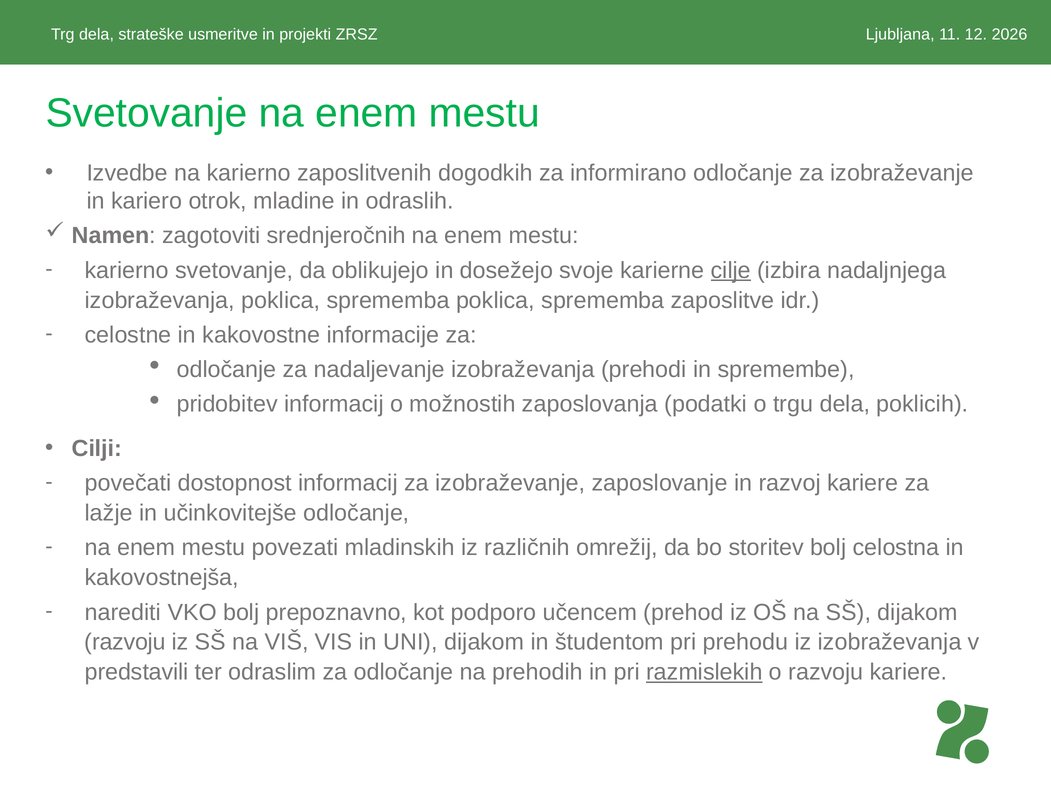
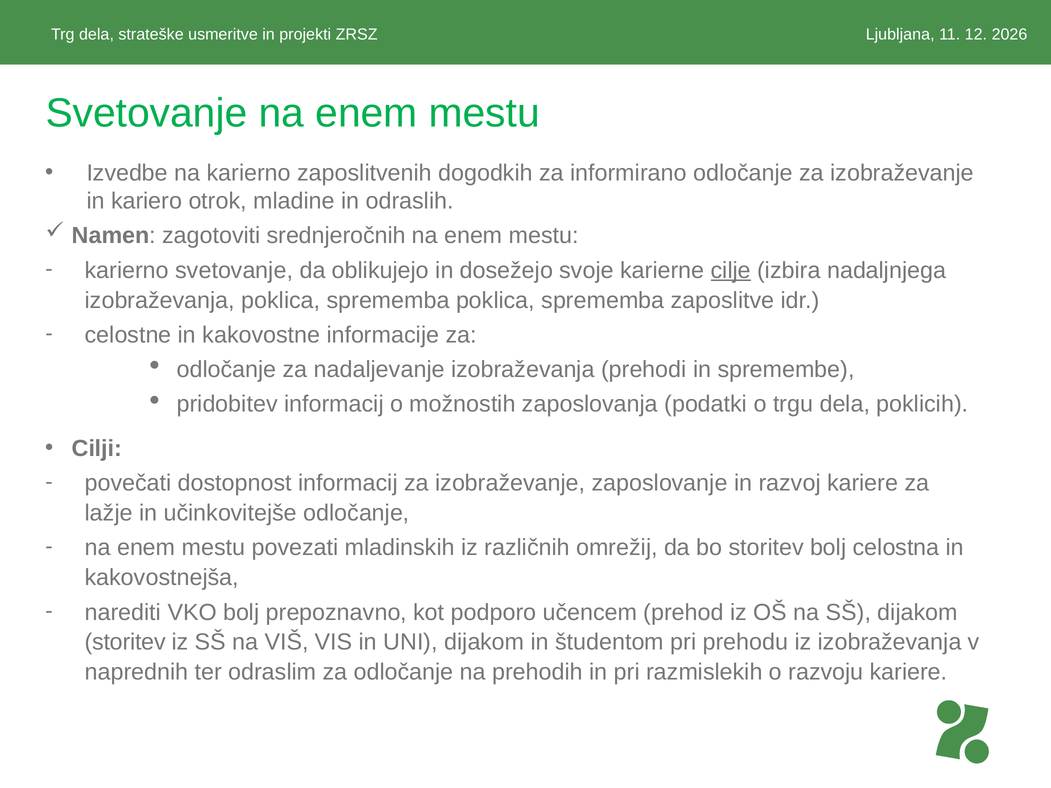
razvoju at (125, 642): razvoju -> storitev
predstavili: predstavili -> naprednih
razmislekih underline: present -> none
